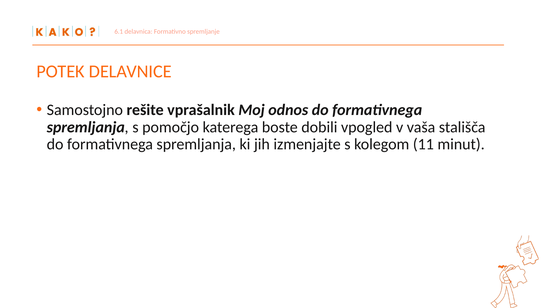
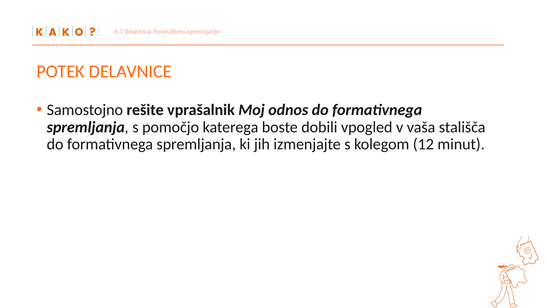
11: 11 -> 12
